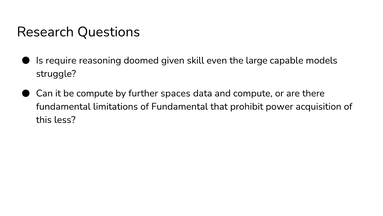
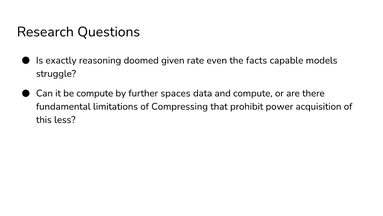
require: require -> exactly
skill: skill -> rate
large: large -> facts
of Fundamental: Fundamental -> Compressing
